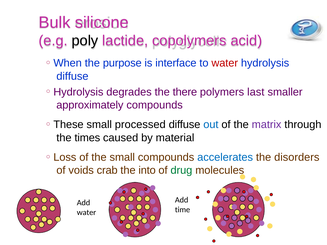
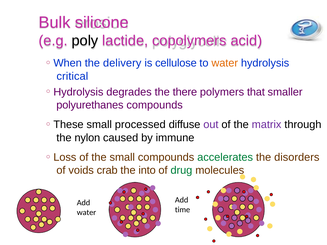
purpose: purpose -> delivery
interface: interface -> cellulose
water at (225, 63) colour: red -> orange
diffuse at (72, 76): diffuse -> critical
last: last -> that
approximately: approximately -> polyurethanes
out colour: blue -> purple
times: times -> nylon
material: material -> immune
accelerates colour: blue -> green
